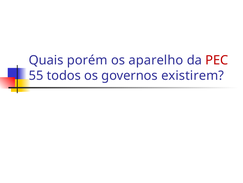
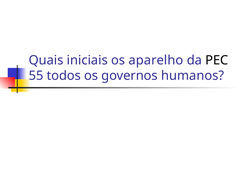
porém: porém -> iniciais
PEC colour: red -> black
existirem: existirem -> humanos
